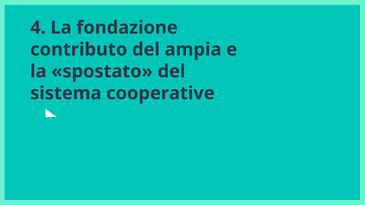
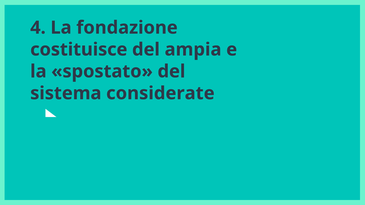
contributo: contributo -> costituisce
cooperative: cooperative -> considerate
